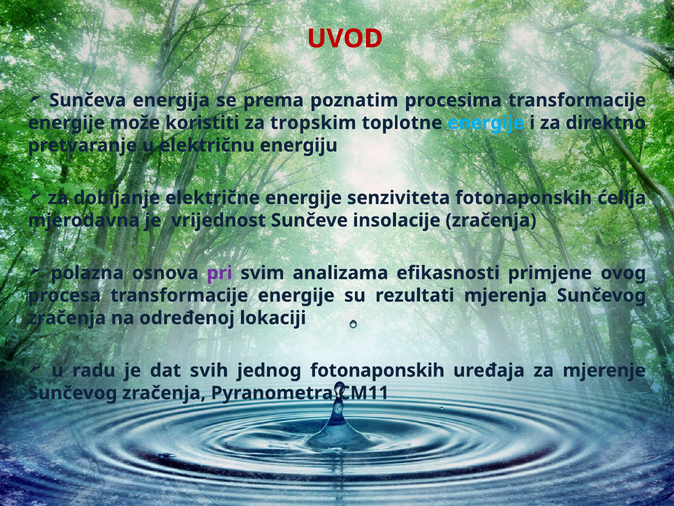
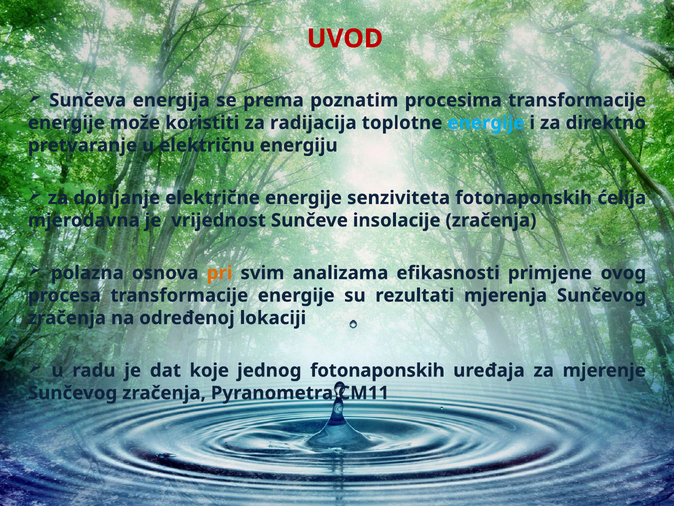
tropskim: tropskim -> radijacija
pri colour: purple -> orange
svih: svih -> koje
